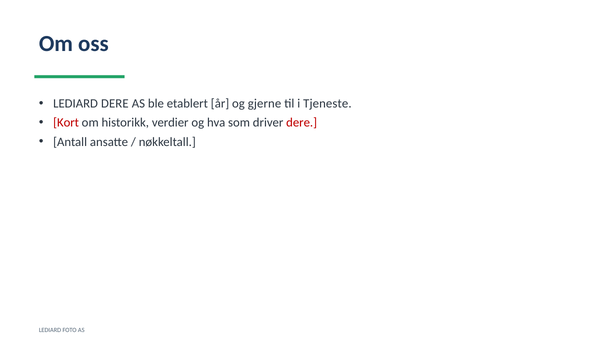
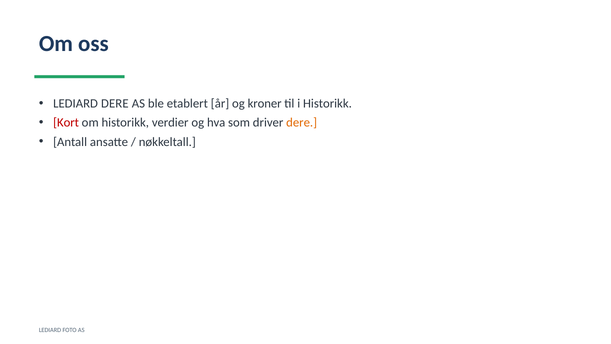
gjerne: gjerne -> kroner
i Tjeneste: Tjeneste -> Historikk
dere at (302, 123) colour: red -> orange
